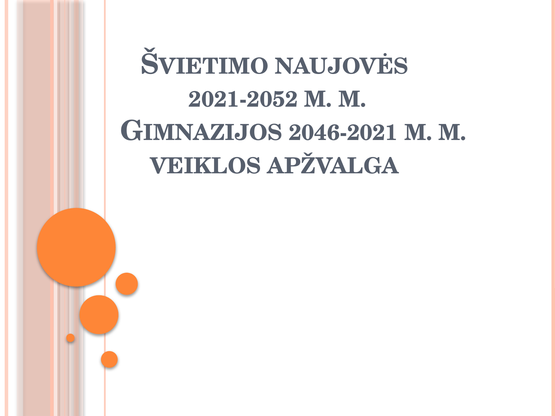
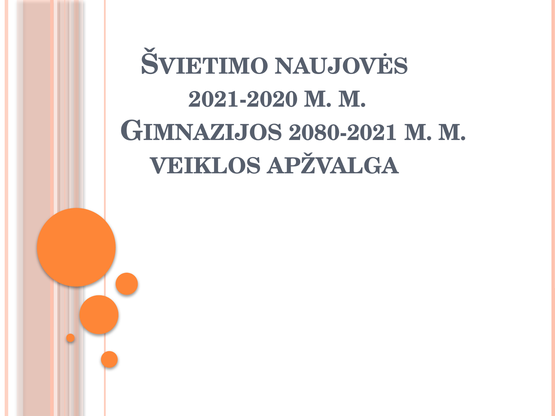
2021-2052: 2021-2052 -> 2021-2020
2046-2021: 2046-2021 -> 2080-2021
